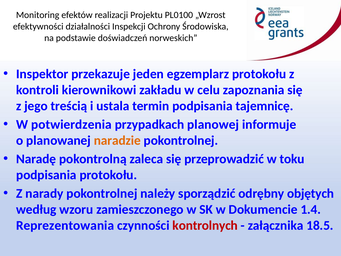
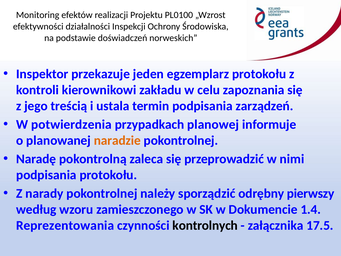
tajemnicę: tajemnicę -> zarządzeń
toku: toku -> nimi
objętych: objętych -> pierwszy
kontrolnych colour: red -> black
18.5: 18.5 -> 17.5
